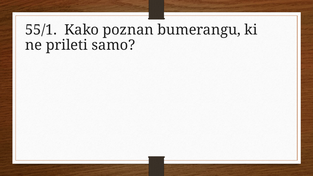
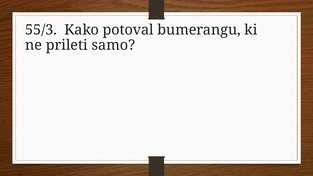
55/1: 55/1 -> 55/3
poznan: poznan -> potoval
